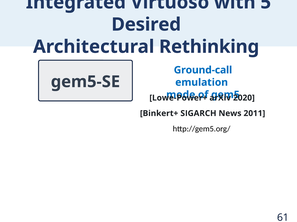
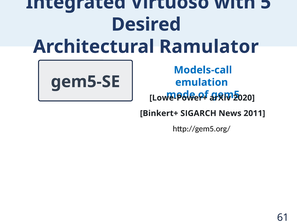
Rethinking: Rethinking -> Ramulator
Ground-call: Ground-call -> Models-call
